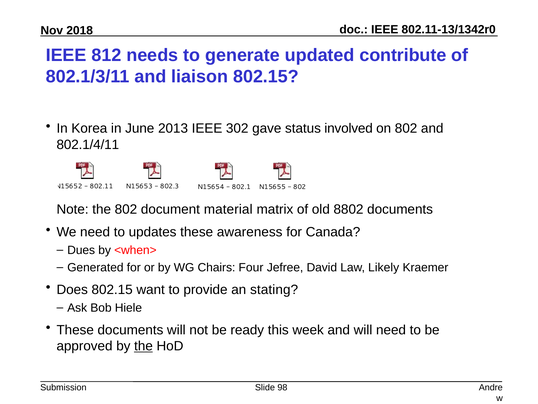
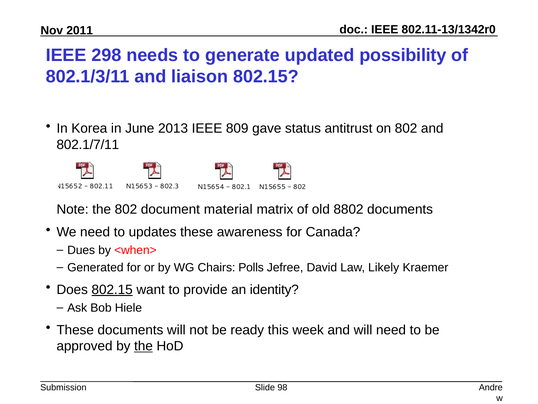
2018: 2018 -> 2011
812: 812 -> 298
contribute: contribute -> possibility
302: 302 -> 809
involved: involved -> antitrust
802.1/4/11: 802.1/4/11 -> 802.1/7/11
Four: Four -> Polls
802.15 at (112, 289) underline: none -> present
stating: stating -> identity
